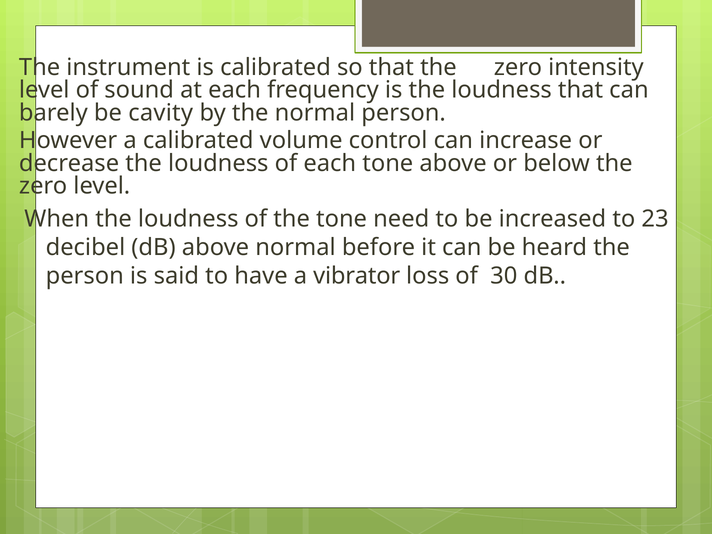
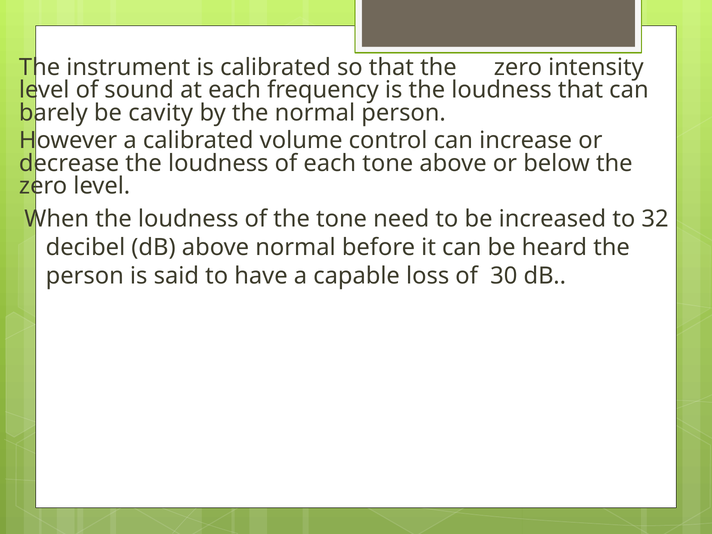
23: 23 -> 32
vibrator: vibrator -> capable
